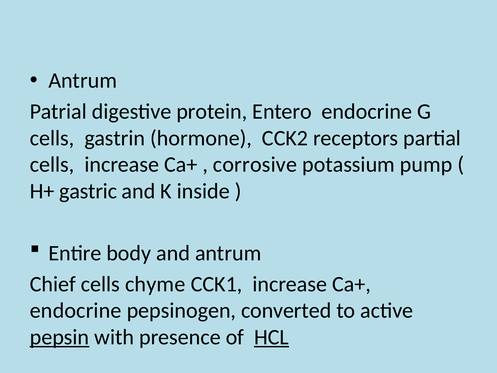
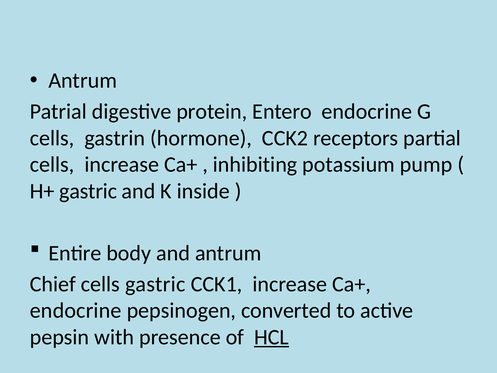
corrosive: corrosive -> inhibiting
cells chyme: chyme -> gastric
pepsin underline: present -> none
